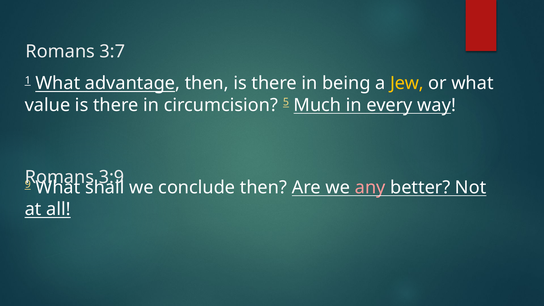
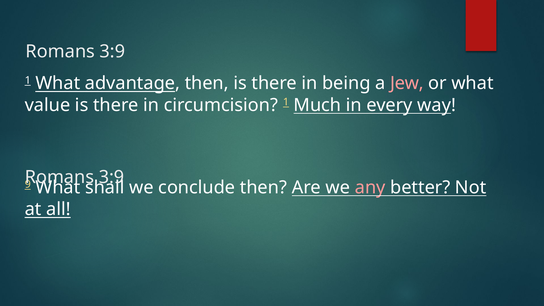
3:7 at (112, 52): 3:7 -> 3:9
Jew colour: yellow -> pink
circumcision 5: 5 -> 1
